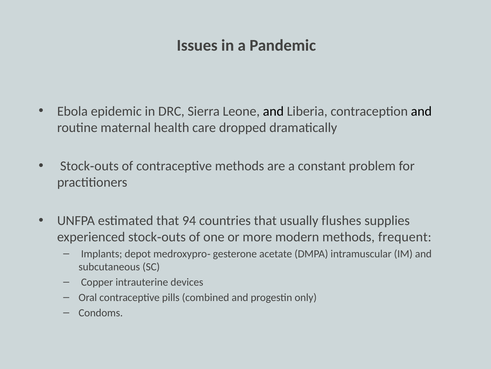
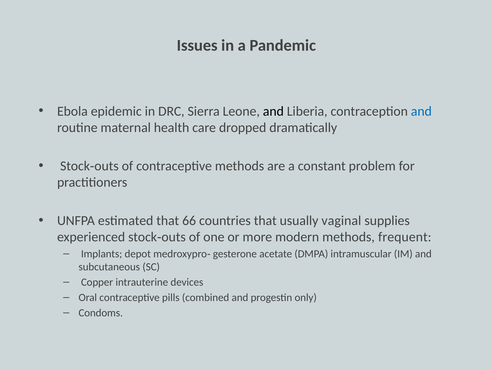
and at (421, 111) colour: black -> blue
94: 94 -> 66
flushes: flushes -> vaginal
